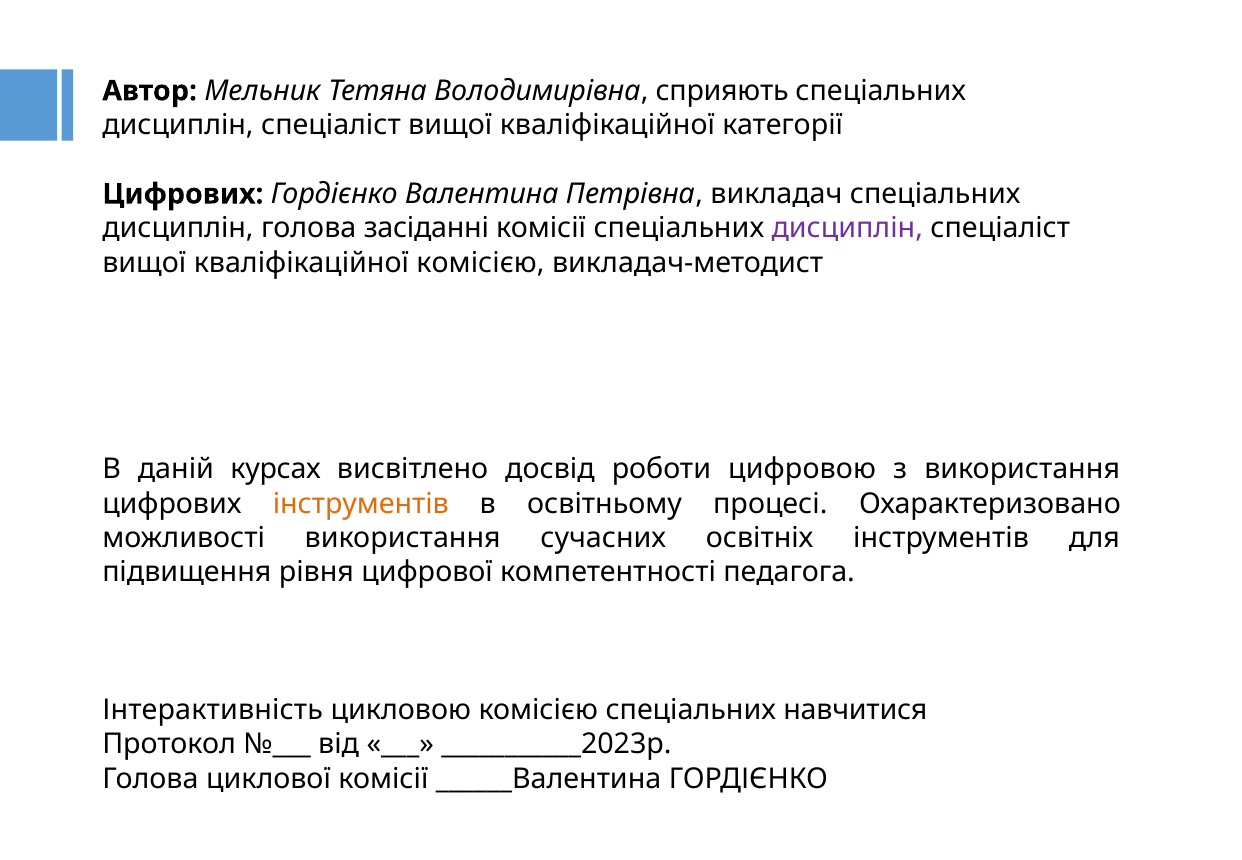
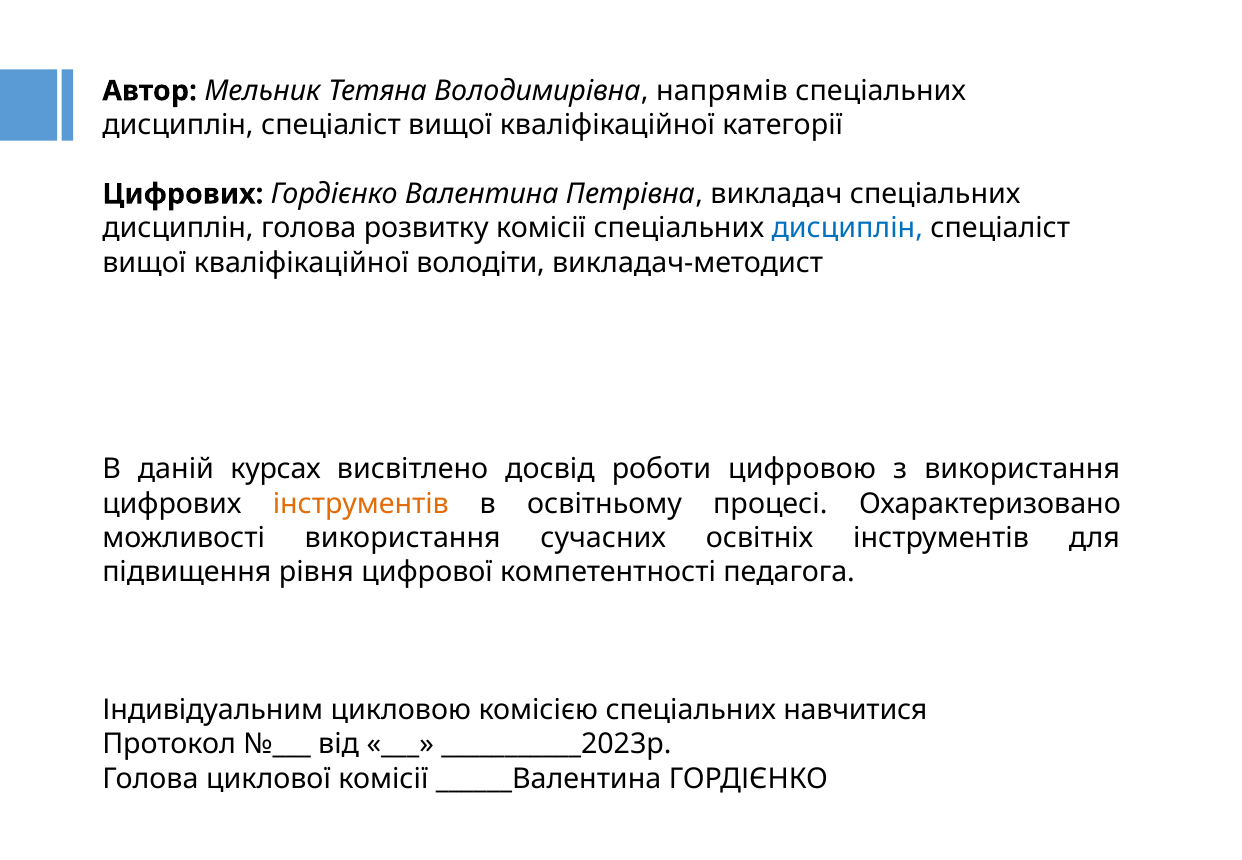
сприяють: сприяють -> напрямів
засіданні: засіданні -> розвитку
дисциплін at (847, 228) colour: purple -> blue
кваліфікаційної комісією: комісією -> володіти
Інтерактивність: Інтерактивність -> Індивідуальним
